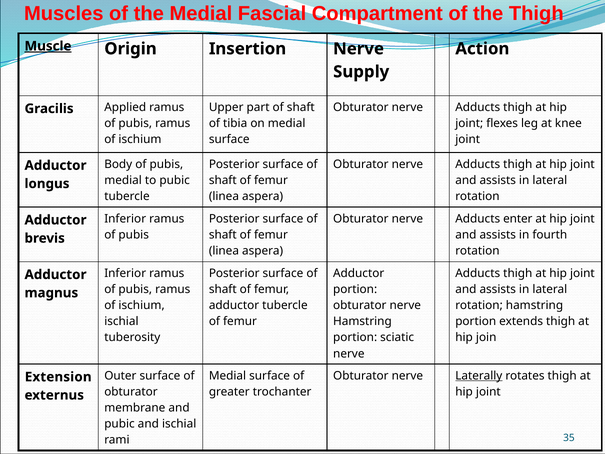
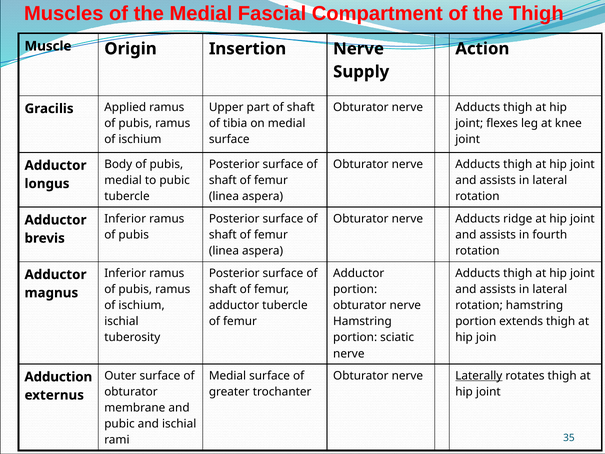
Muscle underline: present -> none
enter: enter -> ridge
Extension: Extension -> Adduction
